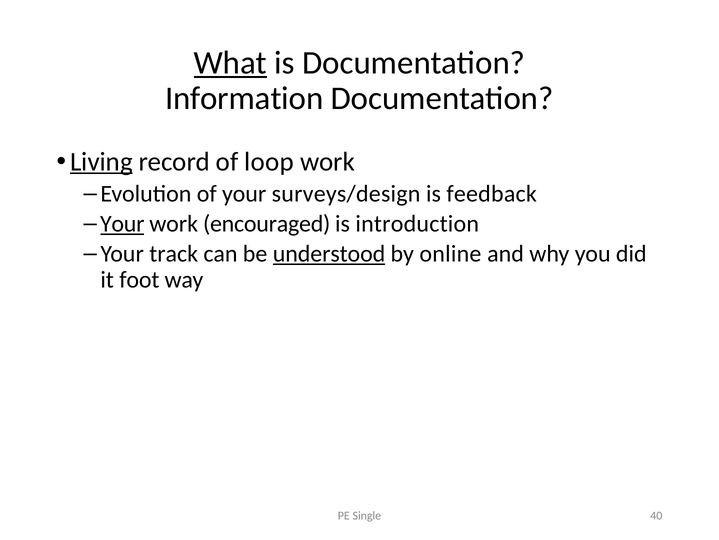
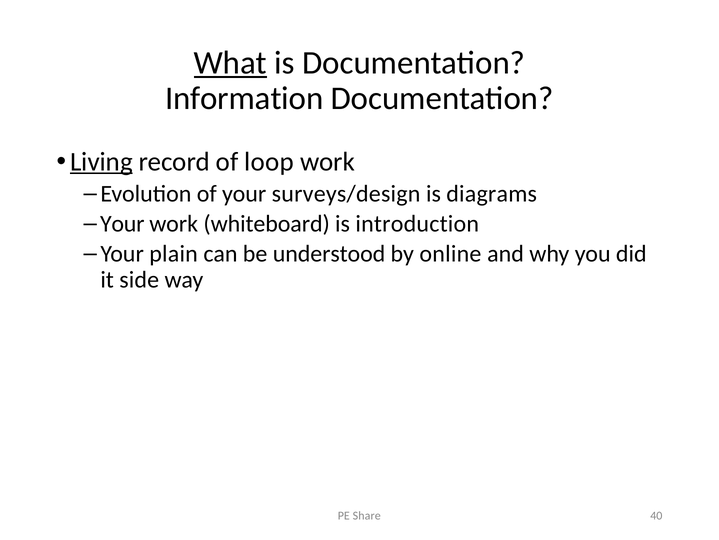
feedback: feedback -> diagrams
Your at (122, 223) underline: present -> none
encouraged: encouraged -> whiteboard
track: track -> plain
understood underline: present -> none
foot: foot -> side
Single: Single -> Share
